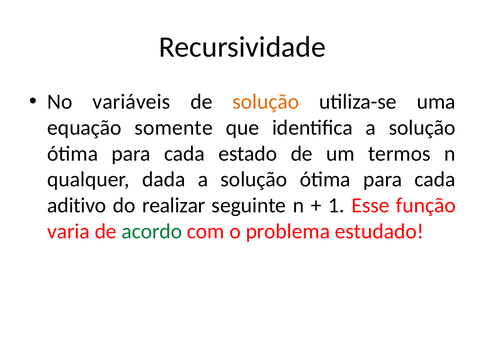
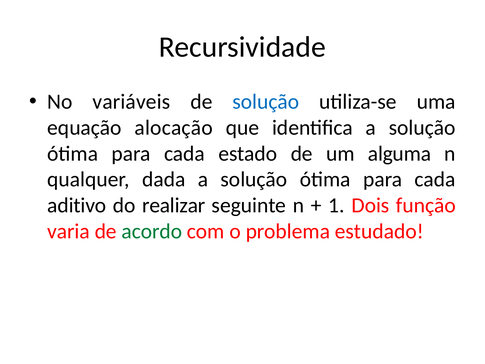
solução at (266, 102) colour: orange -> blue
somente: somente -> alocação
termos: termos -> alguma
Esse: Esse -> Dois
